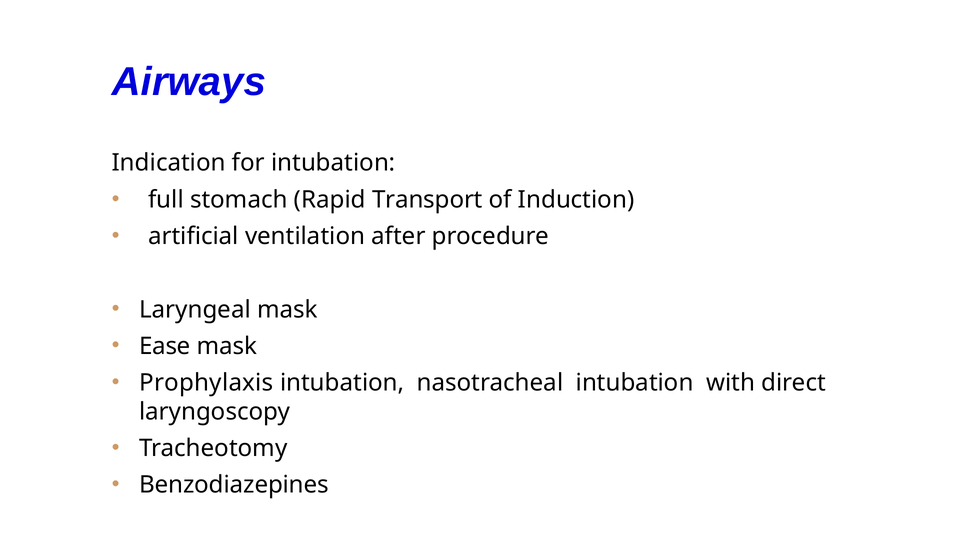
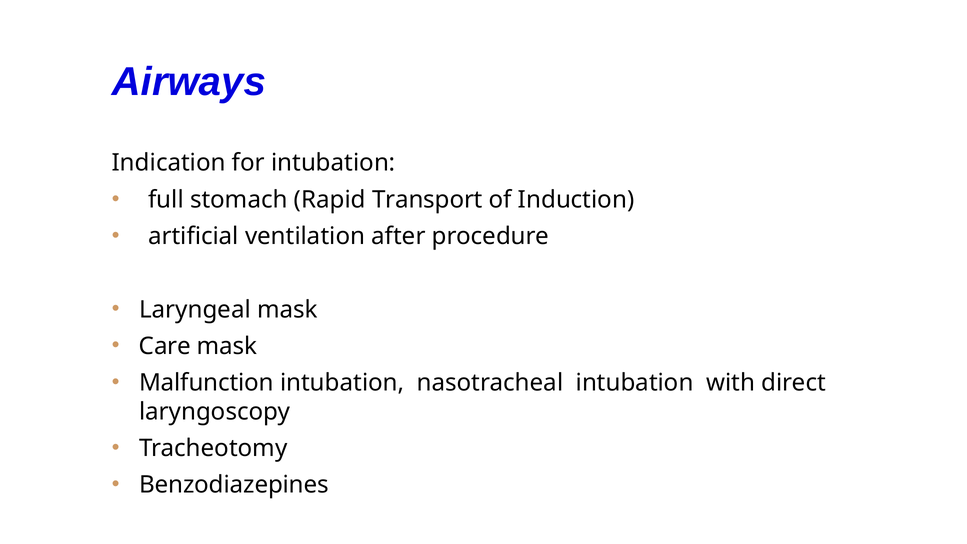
Ease: Ease -> Care
Prophylaxis: Prophylaxis -> Malfunction
